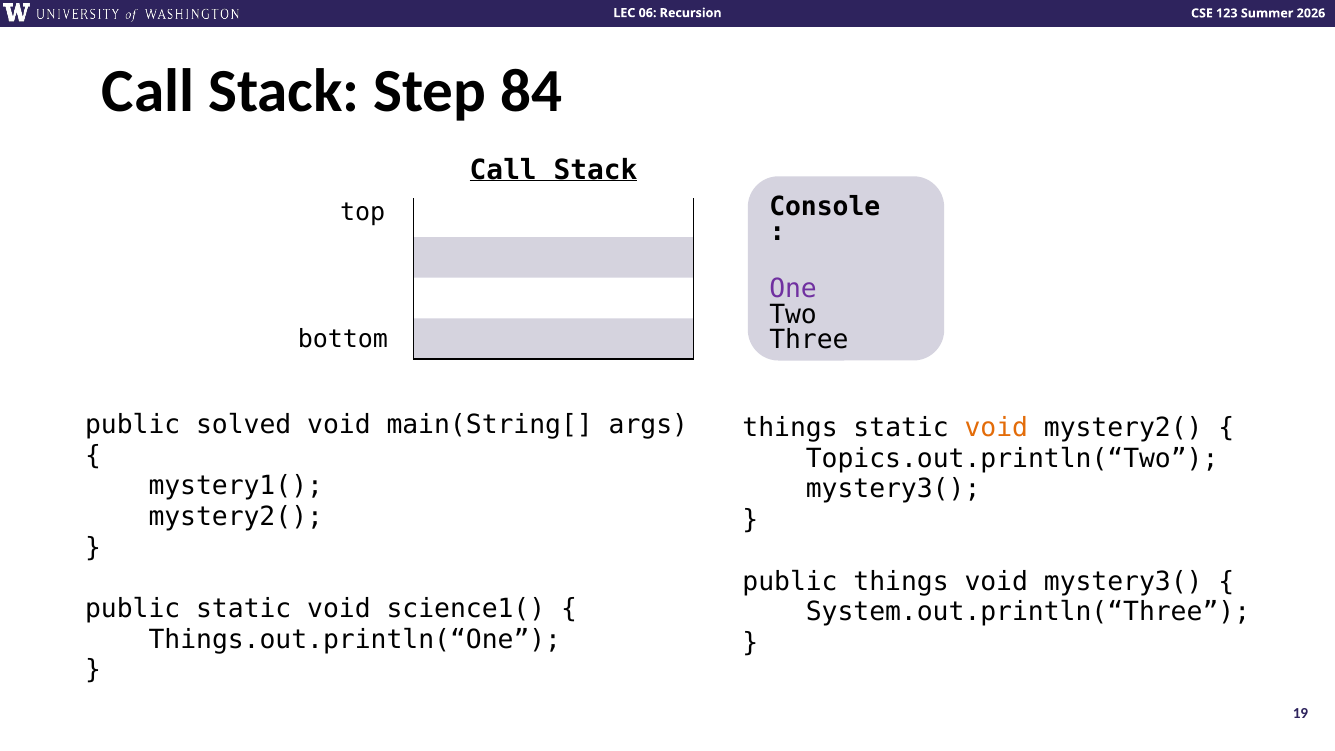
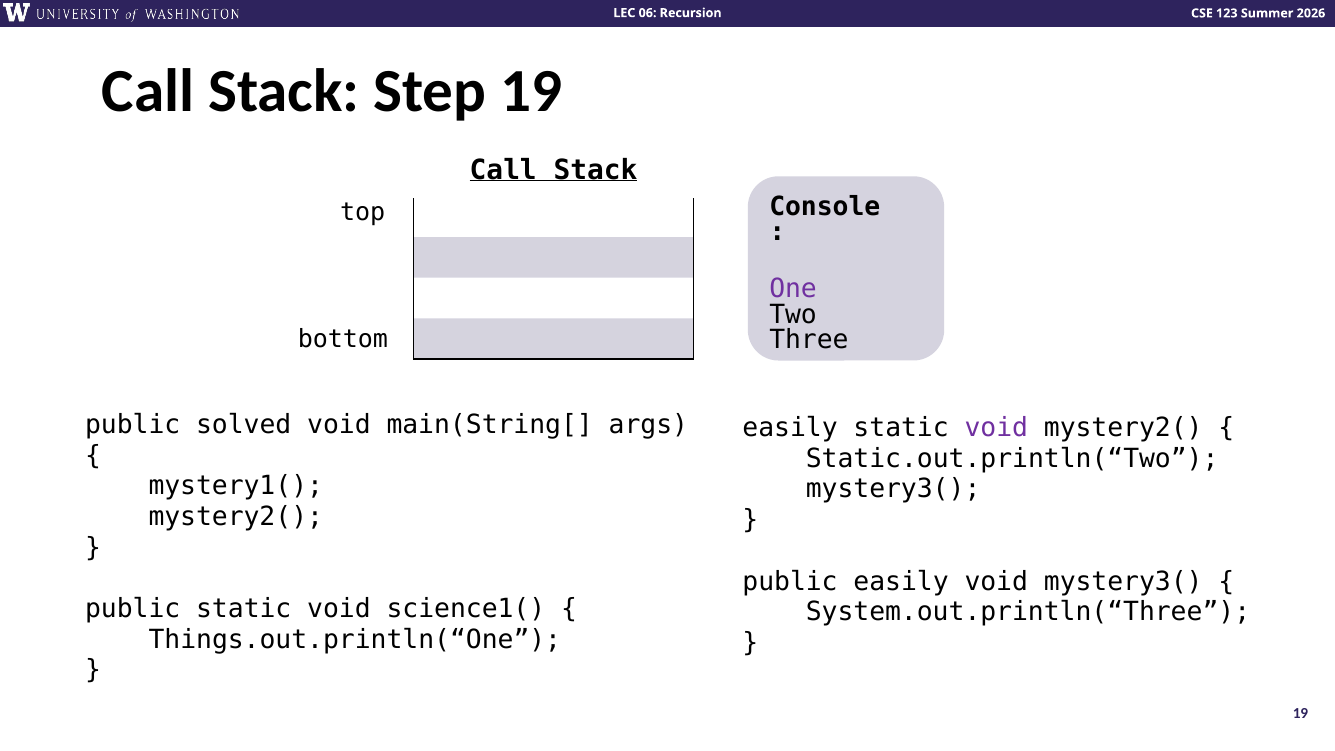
Step 84: 84 -> 19
things at (790, 428): things -> easily
void at (996, 428) colour: orange -> purple
Topics.out.println(“Two: Topics.out.println(“Two -> Static.out.println(“Two
public things: things -> easily
